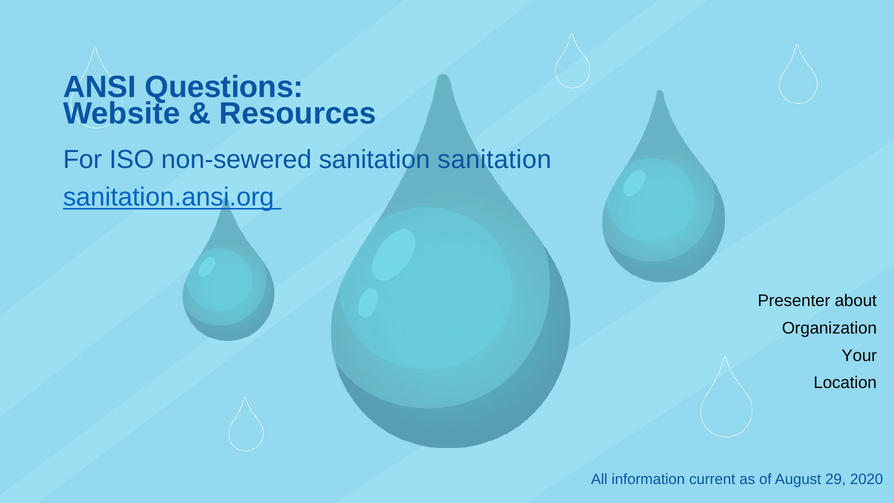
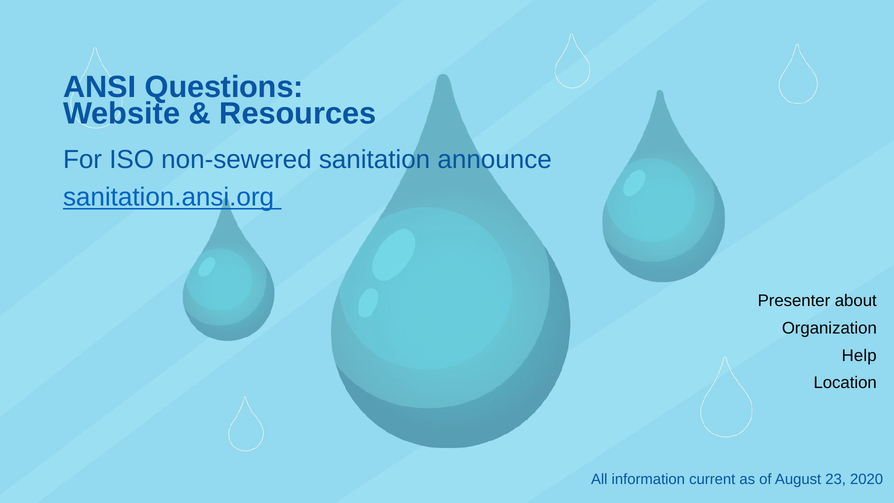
sanitation sanitation: sanitation -> announce
Your: Your -> Help
29: 29 -> 23
